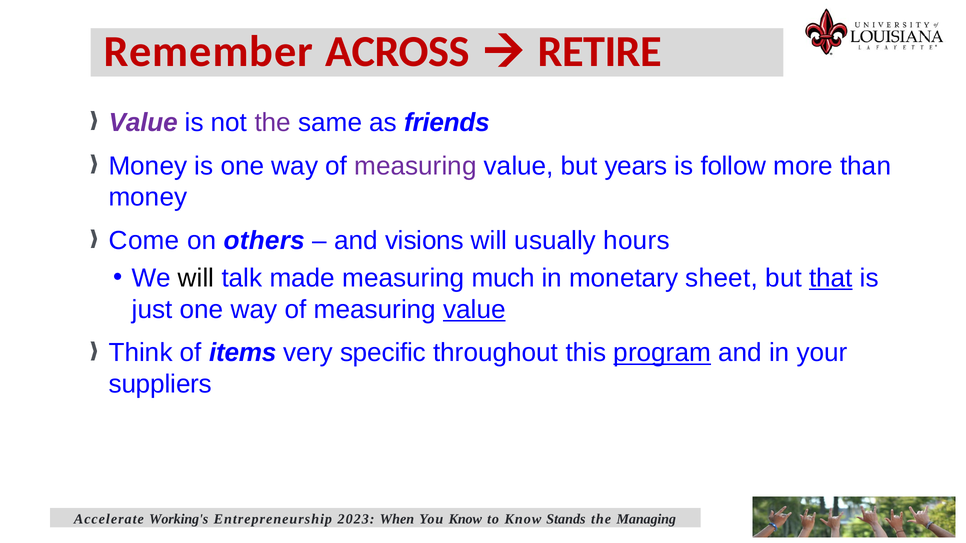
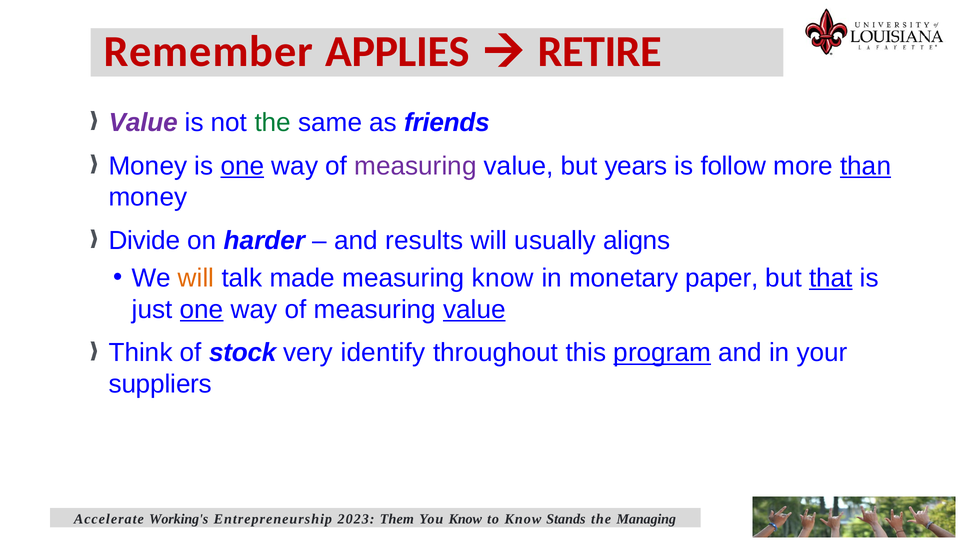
ACROSS: ACROSS -> APPLIES
the at (273, 123) colour: purple -> green
one at (242, 166) underline: none -> present
than underline: none -> present
Come: Come -> Divide
others: others -> harder
visions: visions -> results
hours: hours -> aligns
will at (196, 278) colour: black -> orange
measuring much: much -> know
sheet: sheet -> paper
one at (202, 310) underline: none -> present
items: items -> stock
specific: specific -> identify
When: When -> Them
